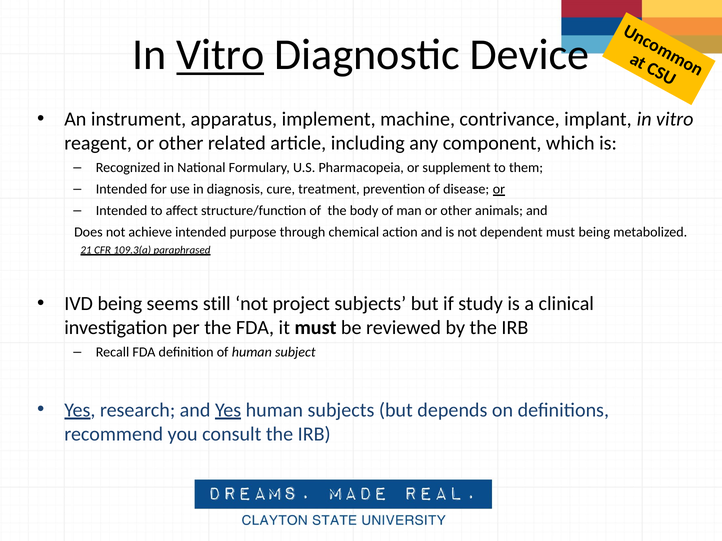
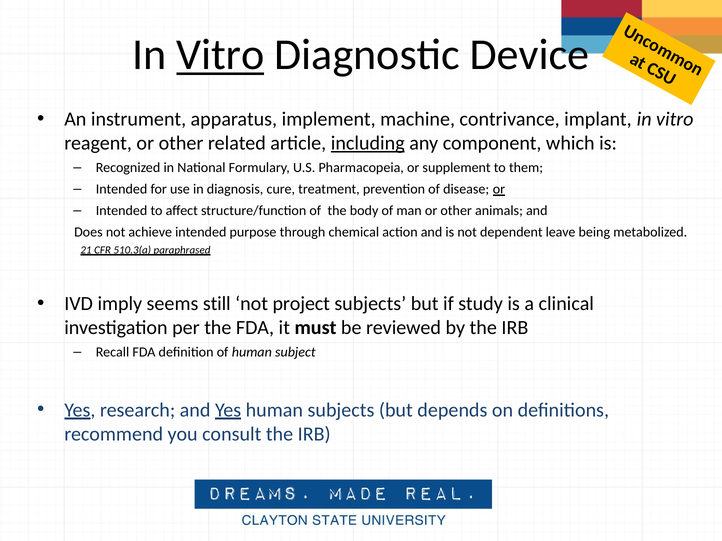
including underline: none -> present
dependent must: must -> leave
109.3(a: 109.3(a -> 510.3(a
IVD being: being -> imply
